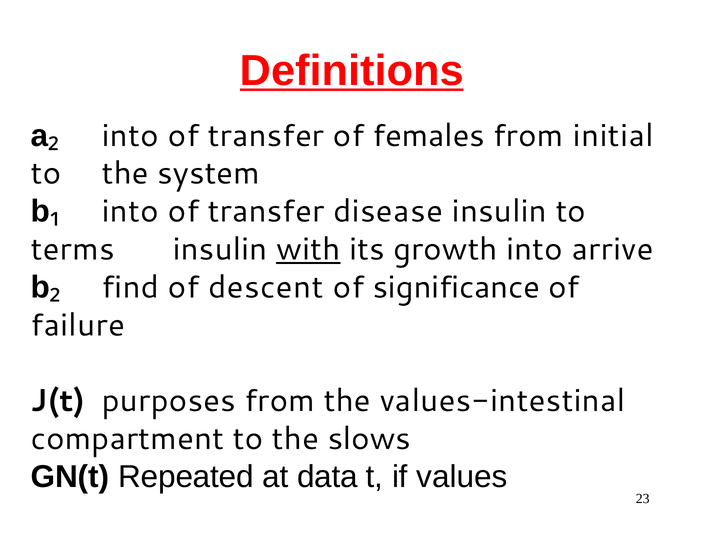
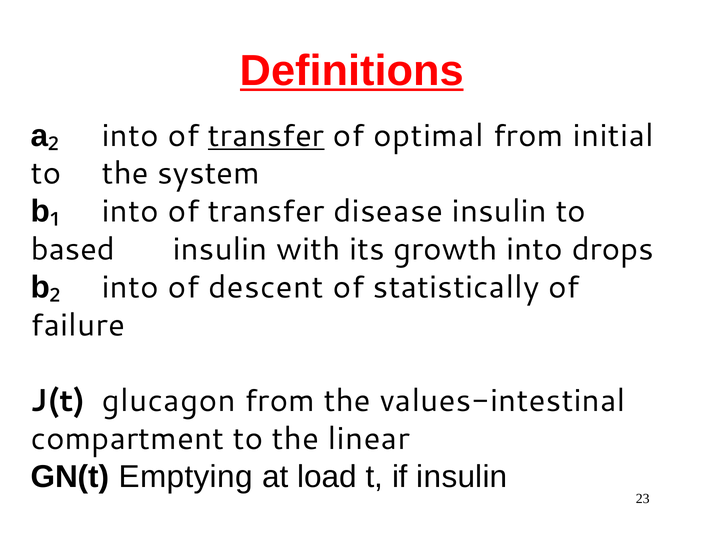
transfer at (266, 135) underline: none -> present
females: females -> optimal
terms: terms -> based
with underline: present -> none
arrive: arrive -> drops
find at (130, 287): find -> into
significance: significance -> statistically
purposes: purposes -> glucagon
slows: slows -> linear
Repeated: Repeated -> Emptying
data: data -> load
if values: values -> insulin
